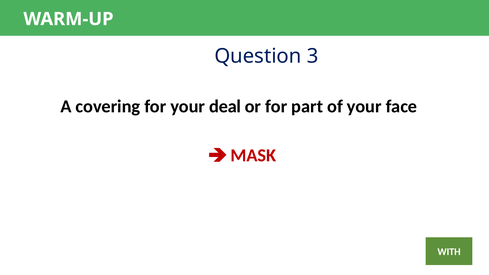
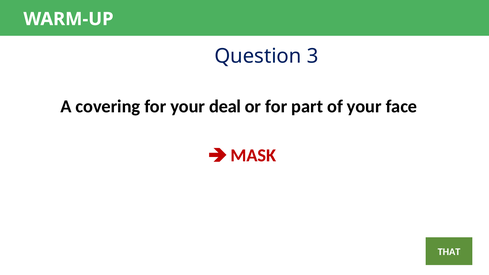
WITH: WITH -> THAT
